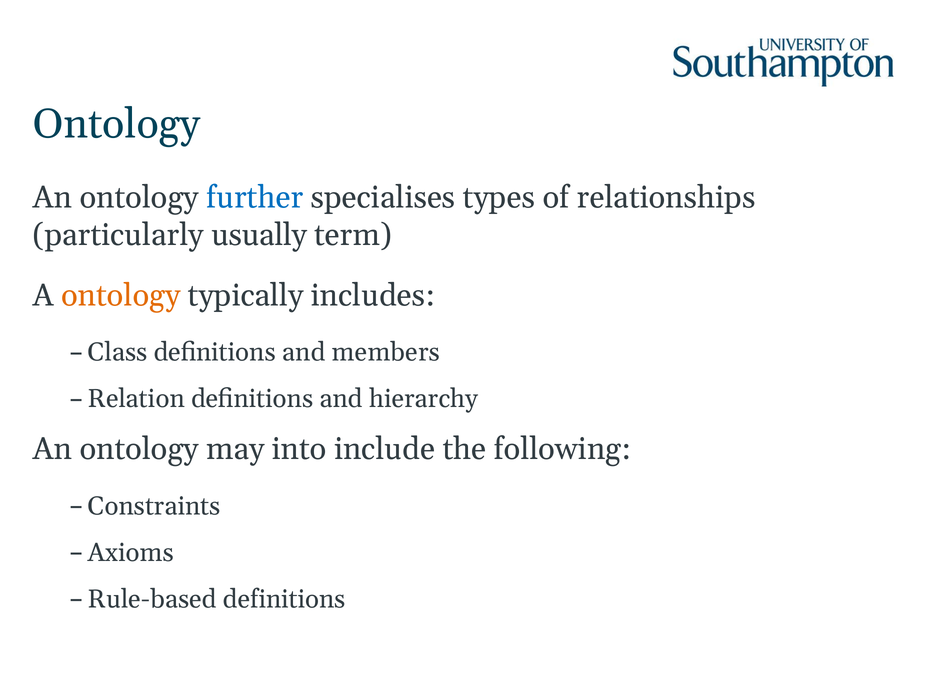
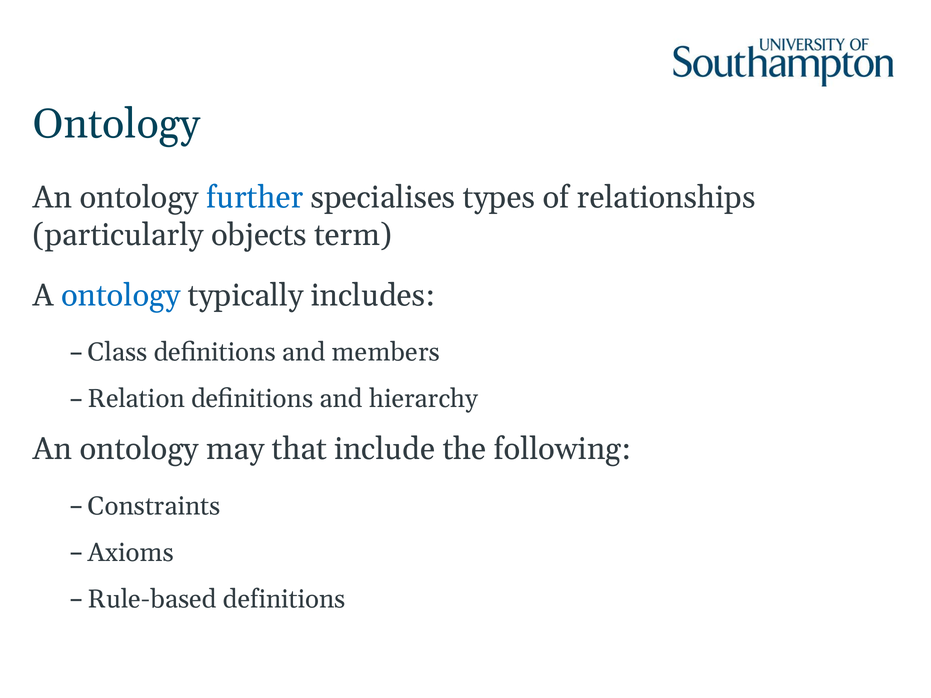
usually: usually -> objects
ontology at (121, 295) colour: orange -> blue
into: into -> that
